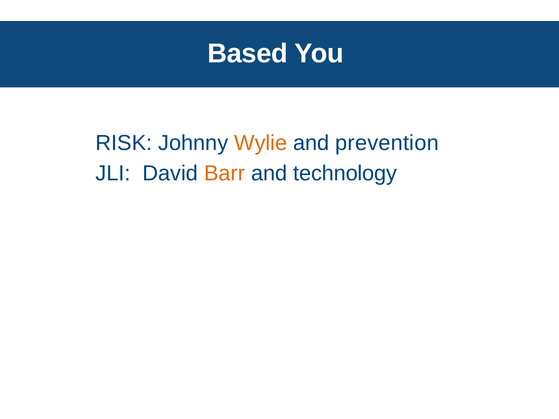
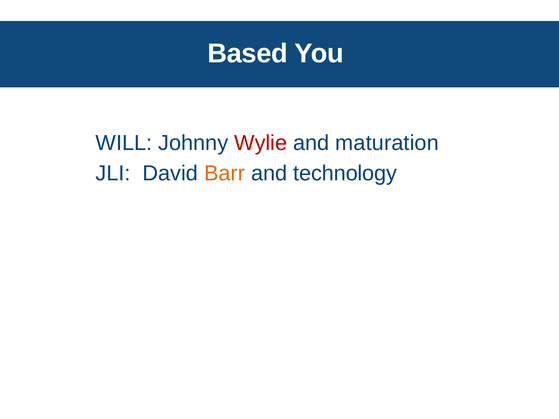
RISK: RISK -> WILL
Wylie colour: orange -> red
prevention: prevention -> maturation
